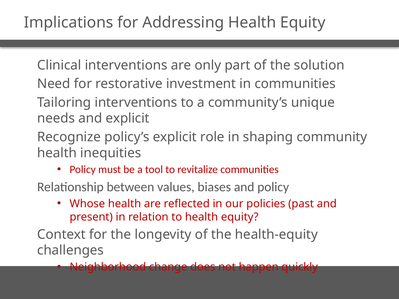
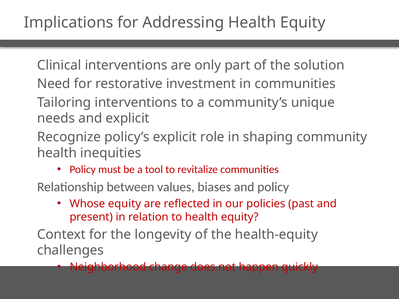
Whose health: health -> equity
